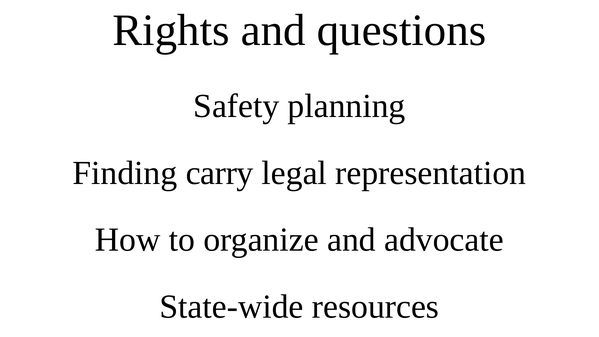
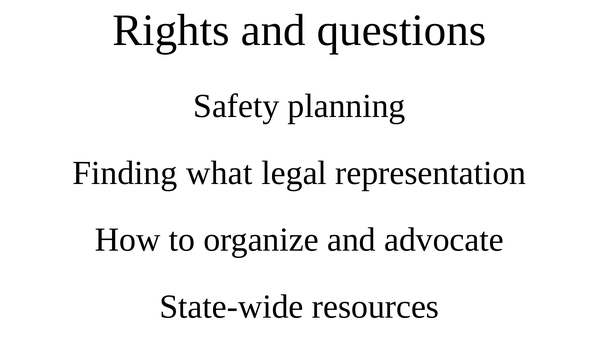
carry: carry -> what
